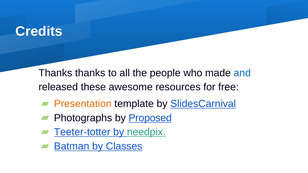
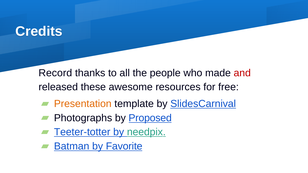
Thanks at (55, 73): Thanks -> Record
and colour: blue -> red
Classes: Classes -> Favorite
